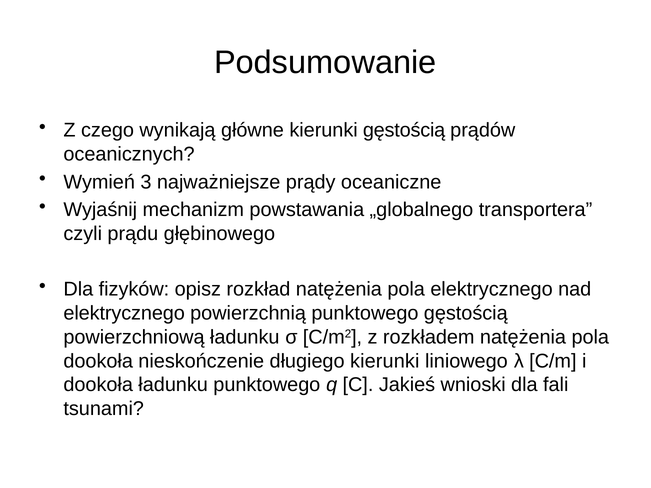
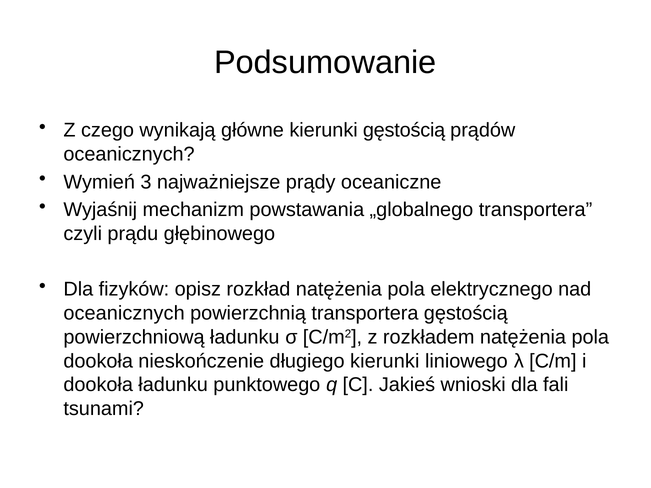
elektrycznego at (124, 313): elektrycznego -> oceanicznych
powierzchnią punktowego: punktowego -> transportera
